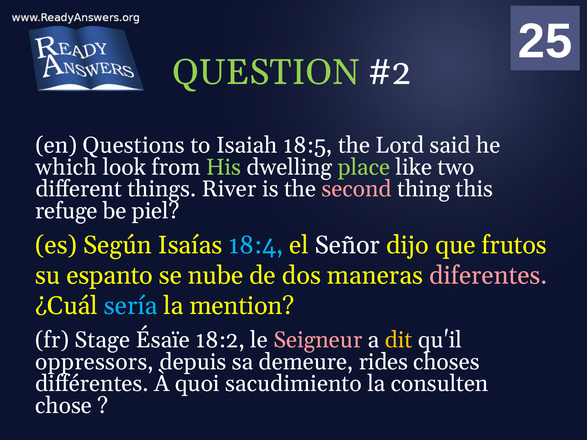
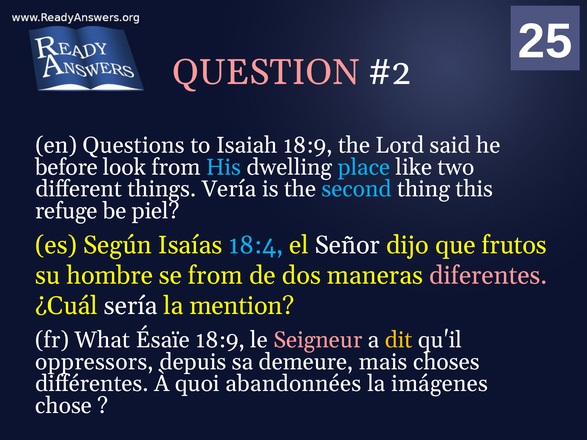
QUESTION colour: light green -> pink
Isaiah 18:5: 18:5 -> 18:9
which: which -> before
His colour: light green -> light blue
place colour: light green -> light blue
River: River -> Vería
second colour: pink -> light blue
espanto: espanto -> hombre
se nube: nube -> from
sería colour: light blue -> white
Stage: Stage -> What
Ésaïe 18:2: 18:2 -> 18:9
rides: rides -> mais
sacudimiento: sacudimiento -> abandonnées
consulten: consulten -> imágenes
